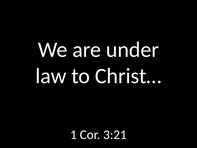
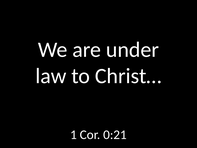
3:21: 3:21 -> 0:21
